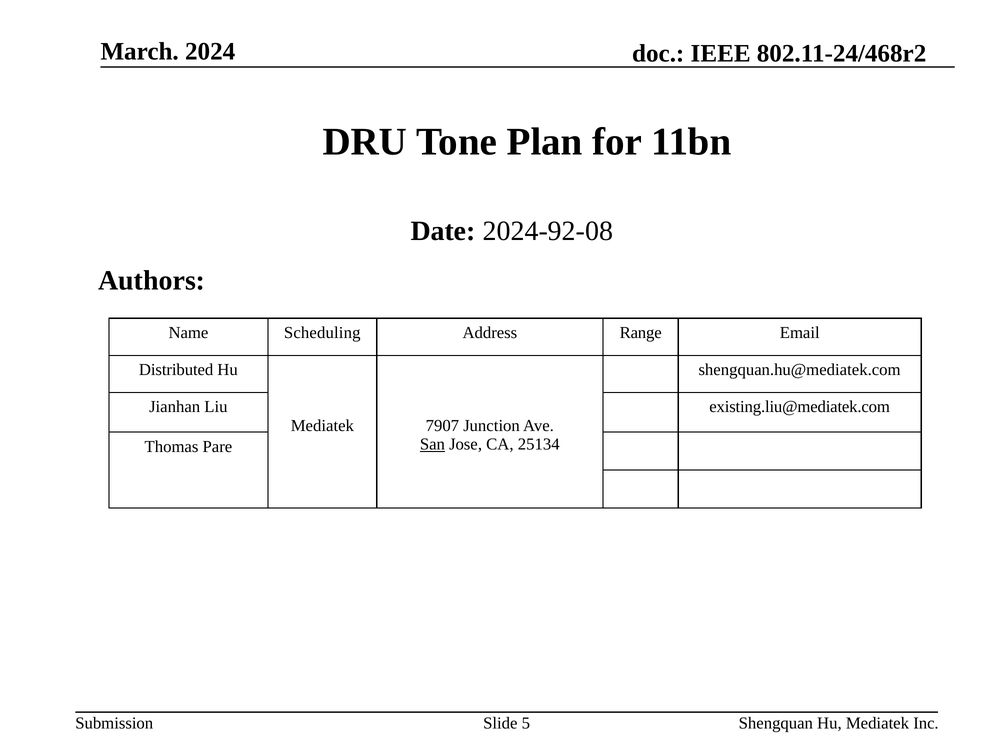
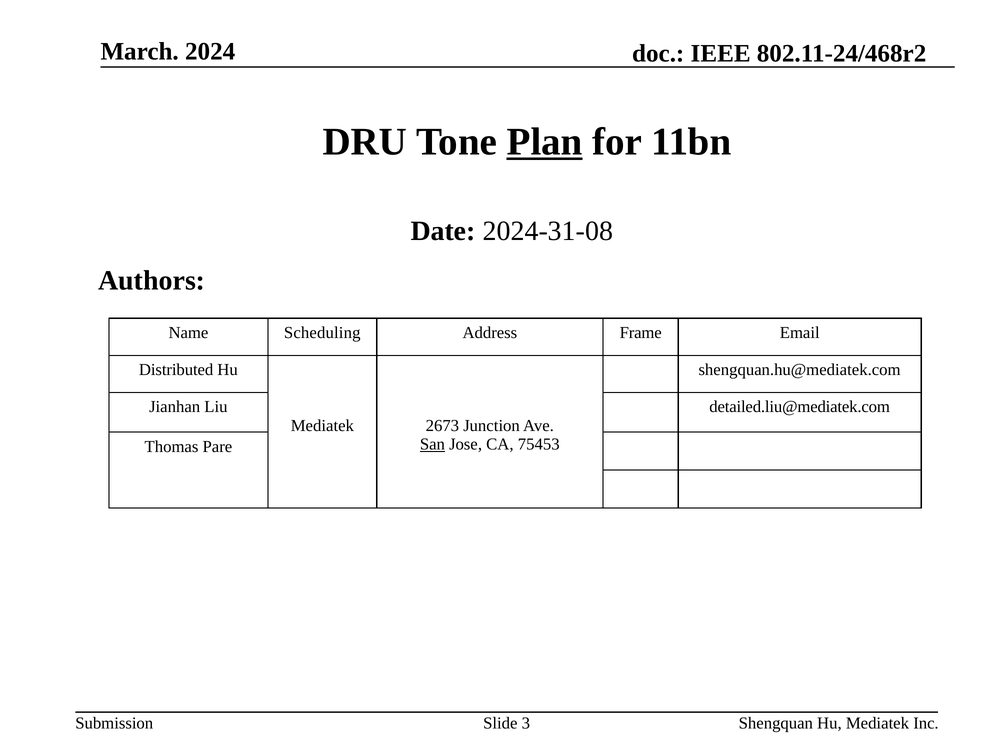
Plan underline: none -> present
2024-92-08: 2024-92-08 -> 2024-31-08
Range: Range -> Frame
existing.liu@mediatek.com: existing.liu@mediatek.com -> detailed.liu@mediatek.com
7907: 7907 -> 2673
25134: 25134 -> 75453
5: 5 -> 3
